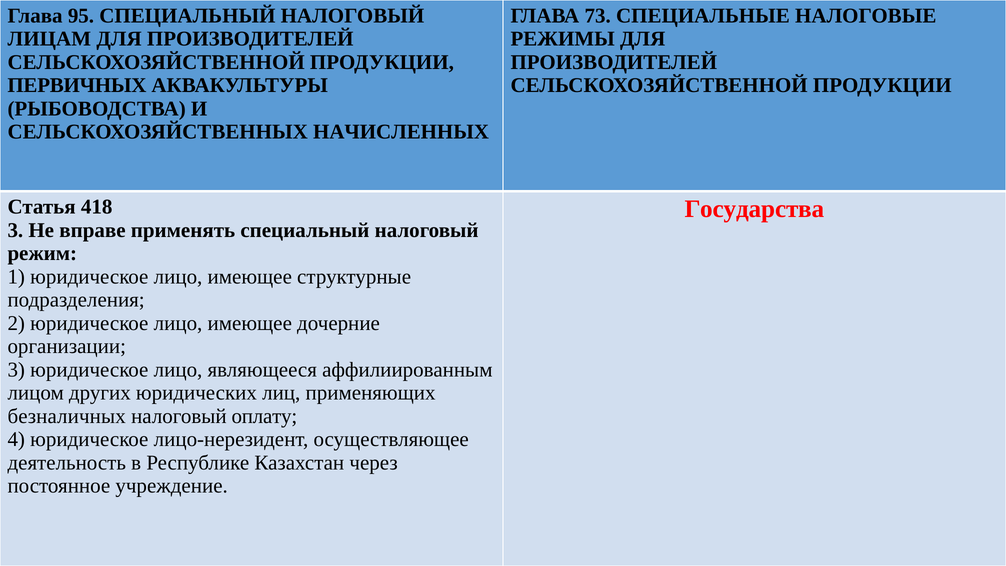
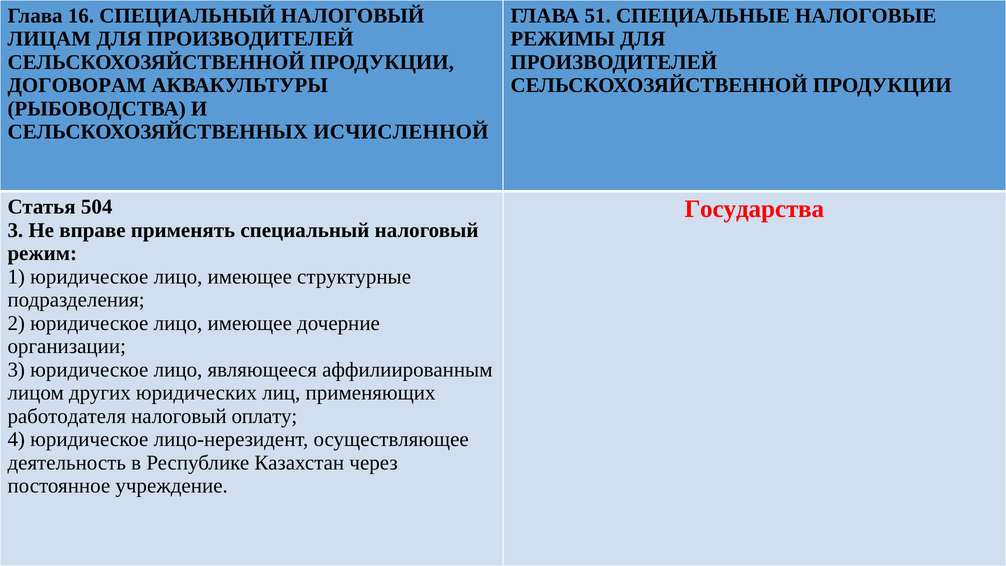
95: 95 -> 16
73: 73 -> 51
ПЕРВИЧНЫХ: ПЕРВИЧНЫХ -> ДОГОВОРАМ
НАЧИСЛЕННЫХ: НАЧИСЛЕННЫХ -> ИСЧИСЛЕННОЙ
418: 418 -> 504
безналичных: безналичных -> работодателя
